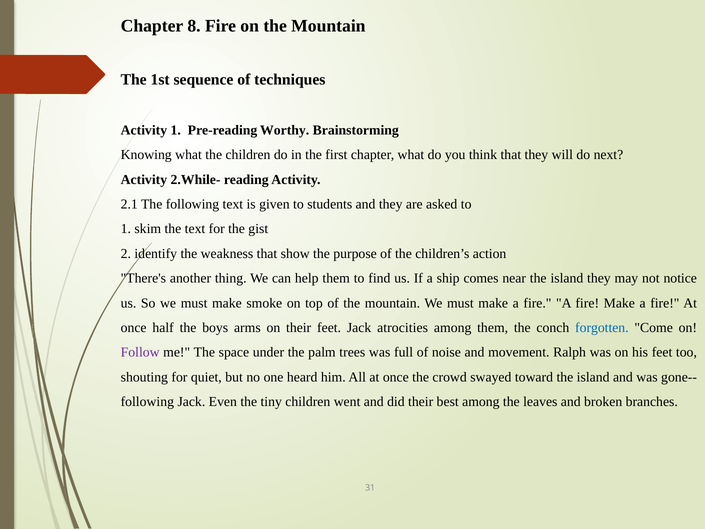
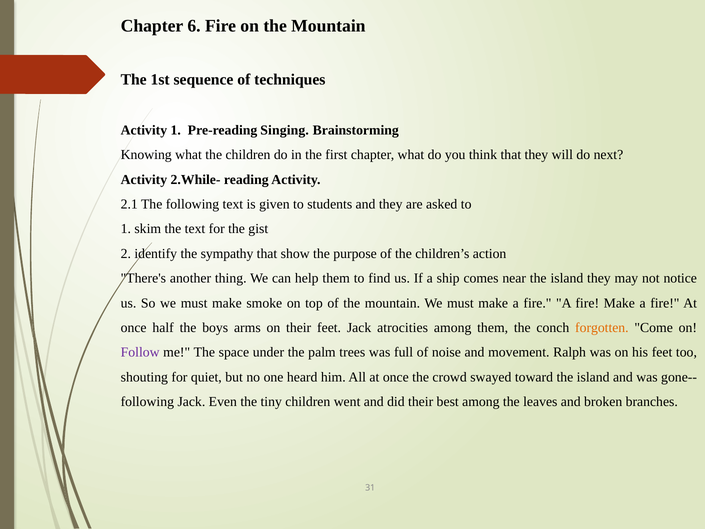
8: 8 -> 6
Worthy: Worthy -> Singing
weakness: weakness -> sympathy
forgotten colour: blue -> orange
